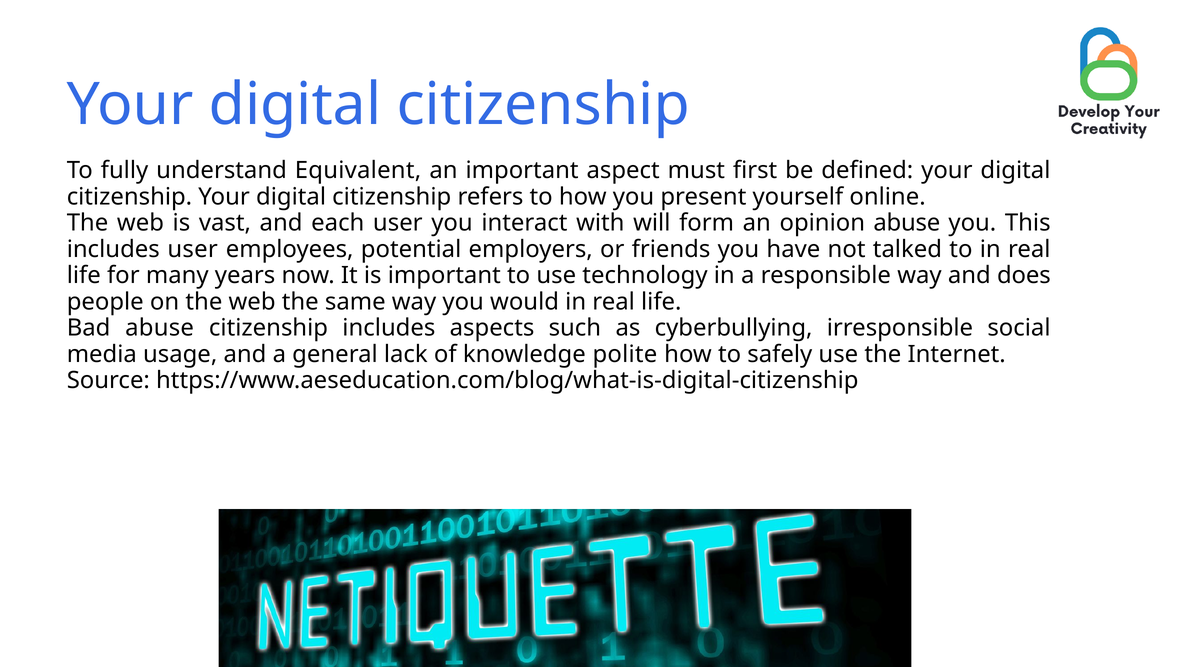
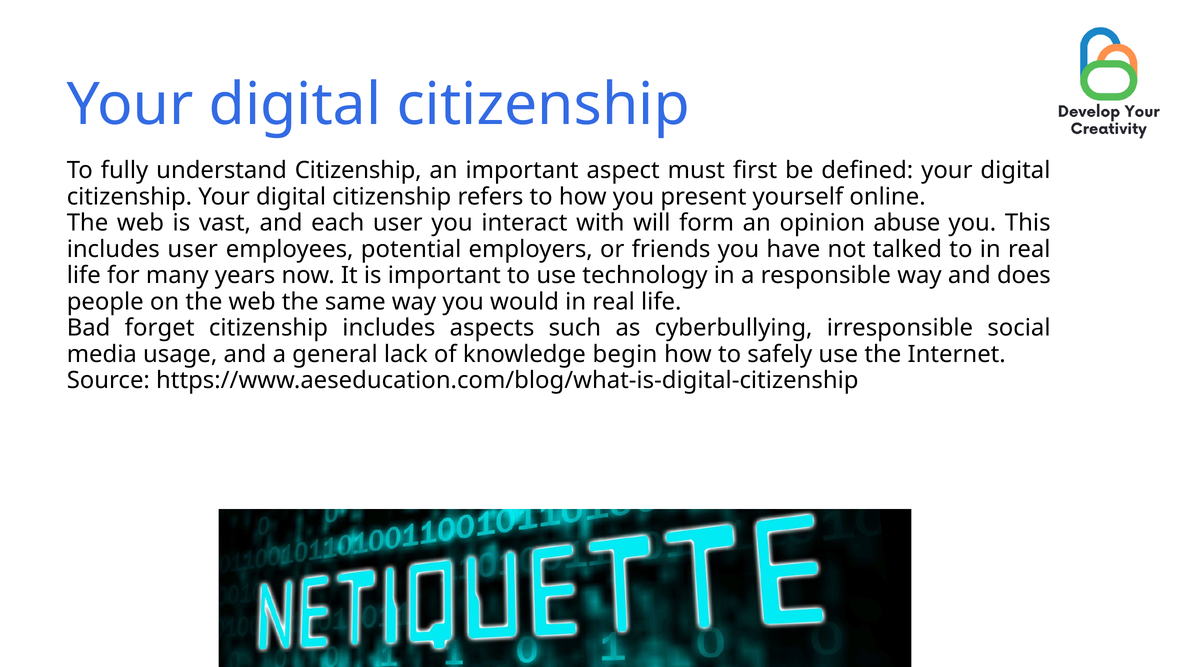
understand Equivalent: Equivalent -> Citizenship
Bad abuse: abuse -> forget
polite: polite -> begin
